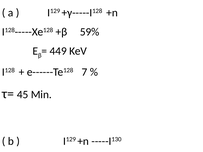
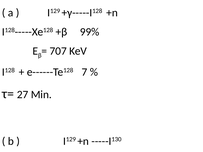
59%: 59% -> 99%
449: 449 -> 707
45: 45 -> 27
